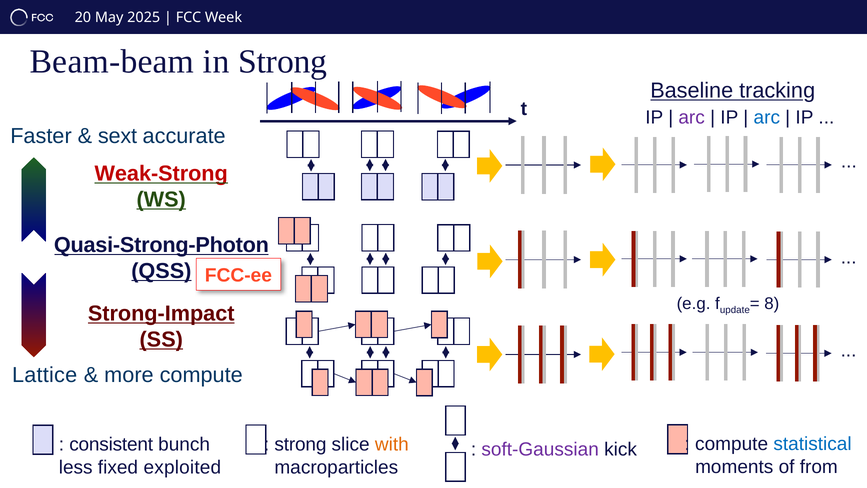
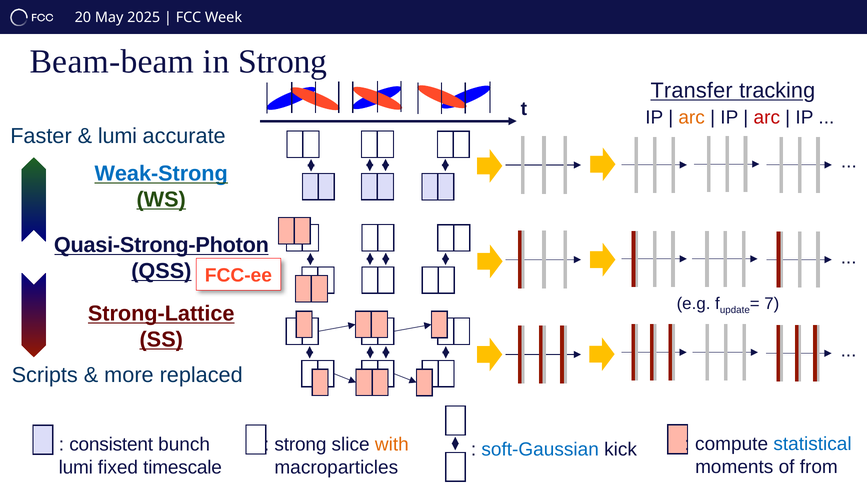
Baseline: Baseline -> Transfer
arc at (692, 117) colour: purple -> orange
arc at (767, 117) colour: blue -> red
sext at (118, 136): sext -> lumi
Weak-Strong colour: red -> blue
8: 8 -> 7
Strong-Impact: Strong-Impact -> Strong-Lattice
Lattice: Lattice -> Scripts
more compute: compute -> replaced
soft-Gaussian colour: purple -> blue
less at (76, 467): less -> lumi
exploited: exploited -> timescale
